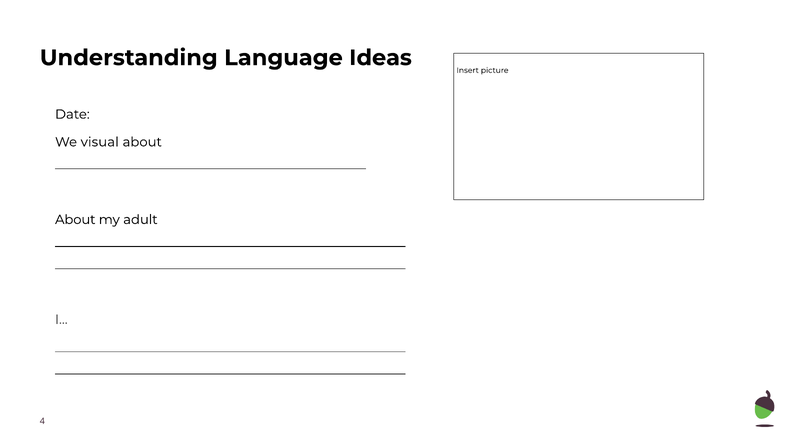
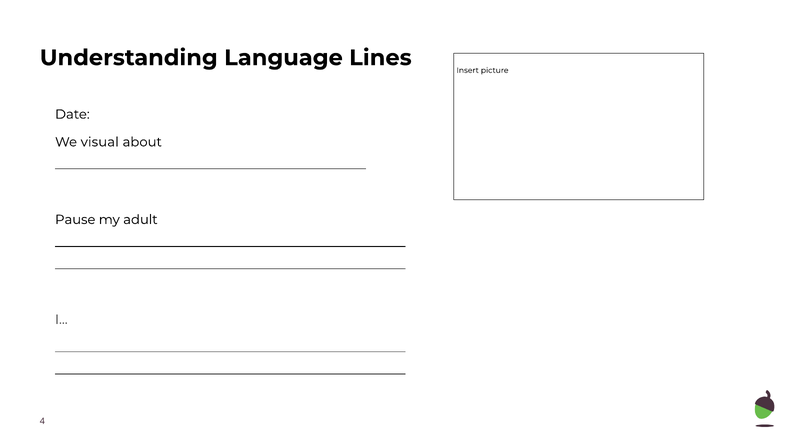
Ideas: Ideas -> Lines
About at (75, 220): About -> Pause
